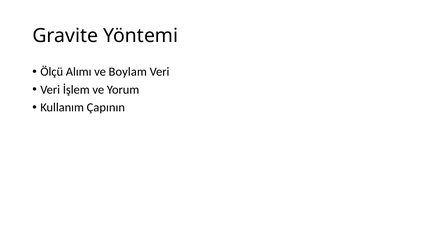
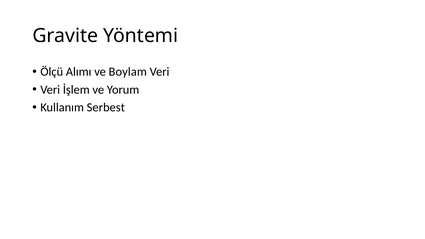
Çapının: Çapının -> Serbest
